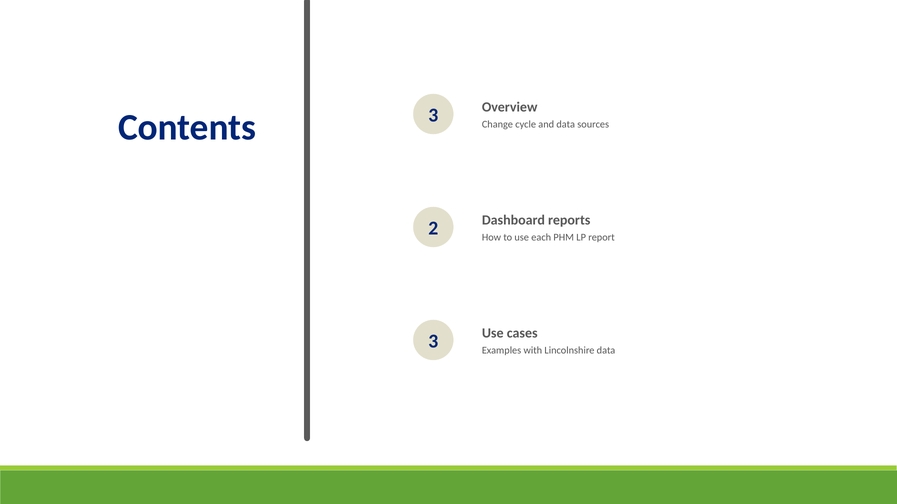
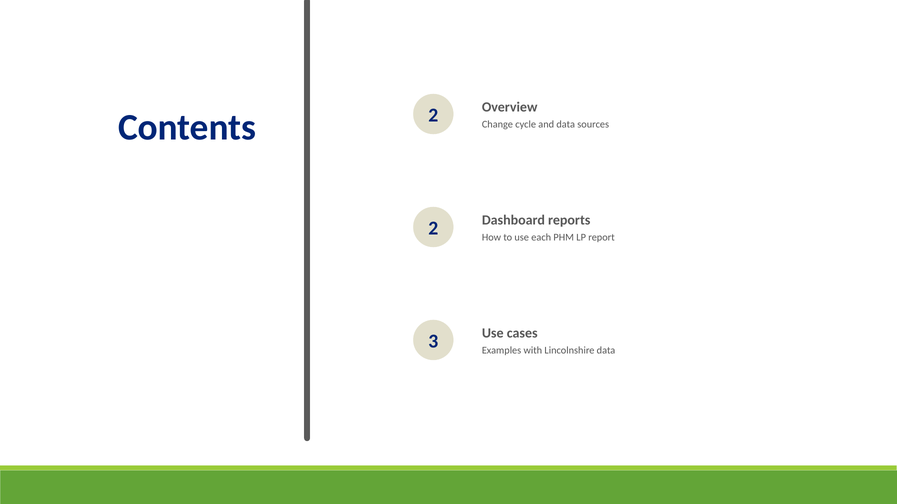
Contents 3: 3 -> 2
